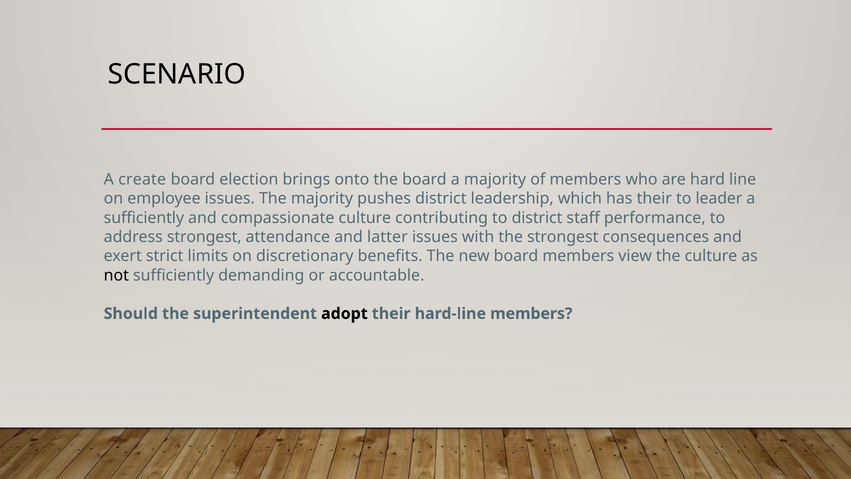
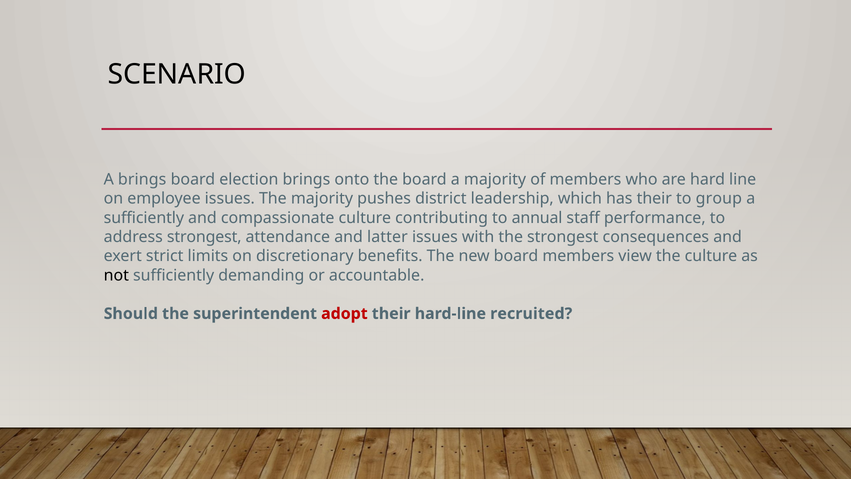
A create: create -> brings
leader: leader -> group
to district: district -> annual
adopt colour: black -> red
hard-line members: members -> recruited
